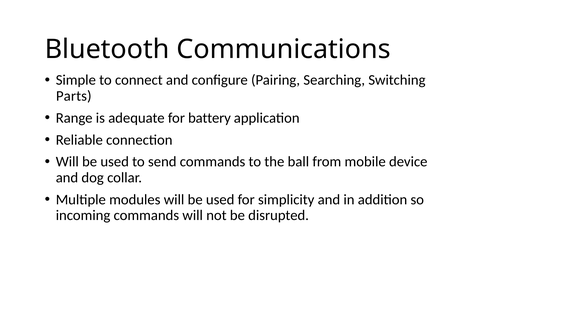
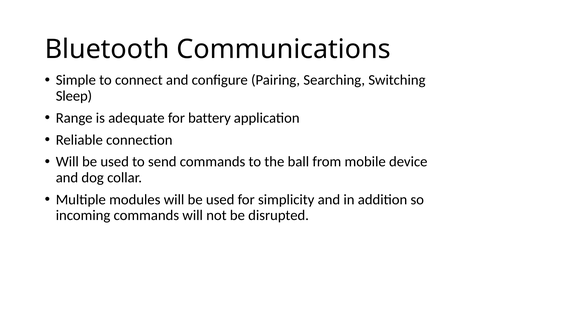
Parts: Parts -> Sleep
